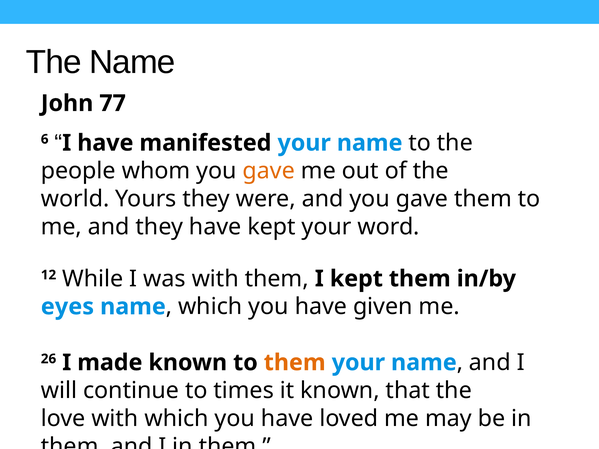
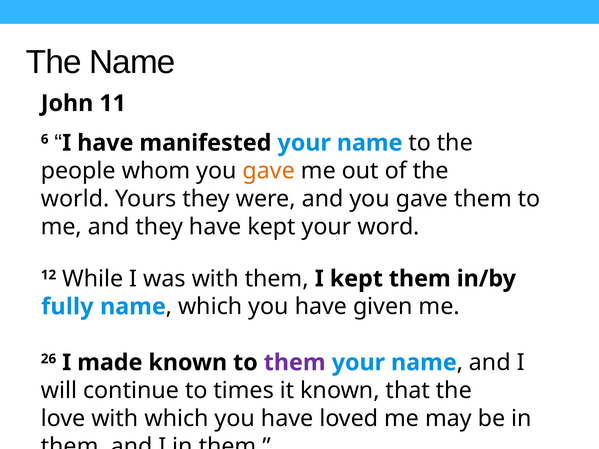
77: 77 -> 11
eyes: eyes -> fully
them at (295, 363) colour: orange -> purple
